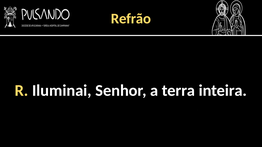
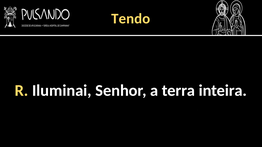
Refrão: Refrão -> Tendo
